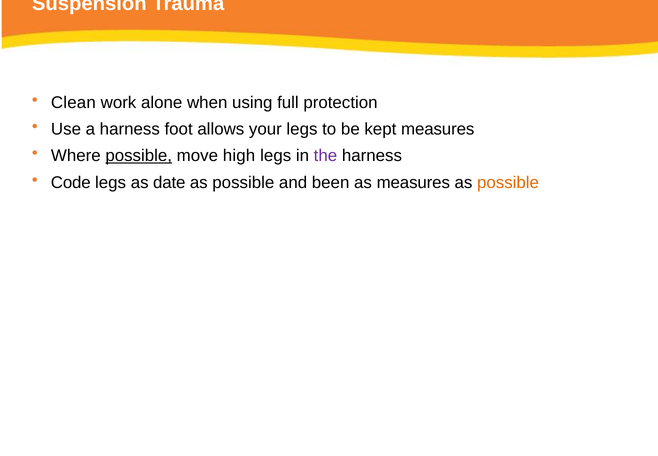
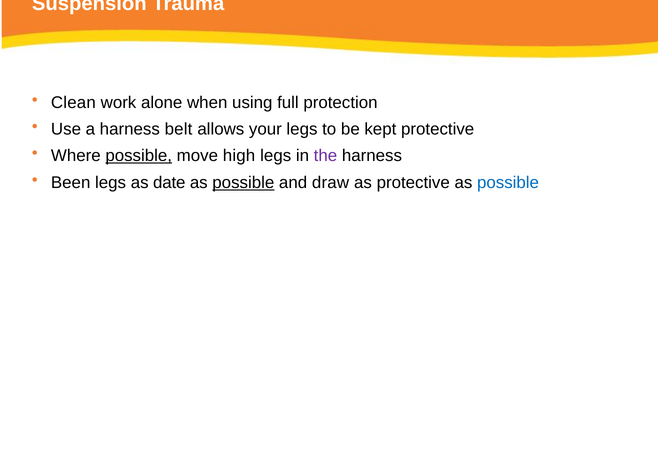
foot: foot -> belt
kept measures: measures -> protective
Code: Code -> Been
possible at (243, 182) underline: none -> present
been: been -> draw
as measures: measures -> protective
possible at (508, 182) colour: orange -> blue
